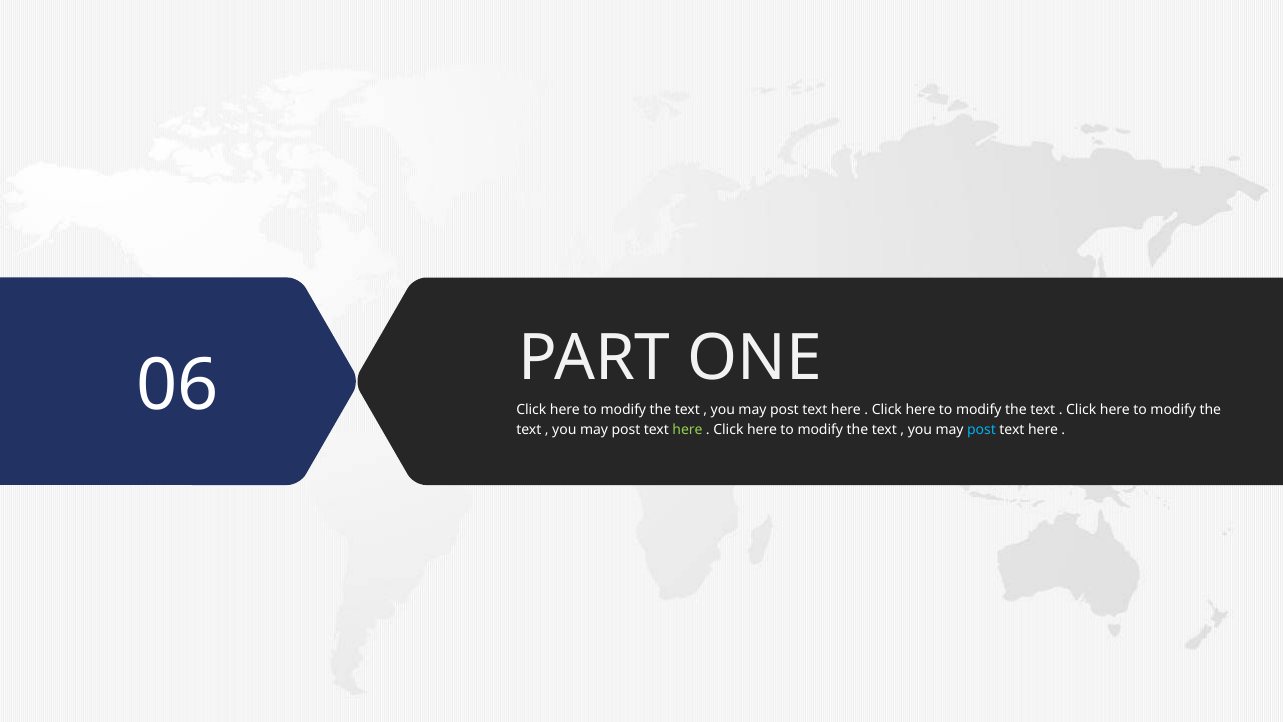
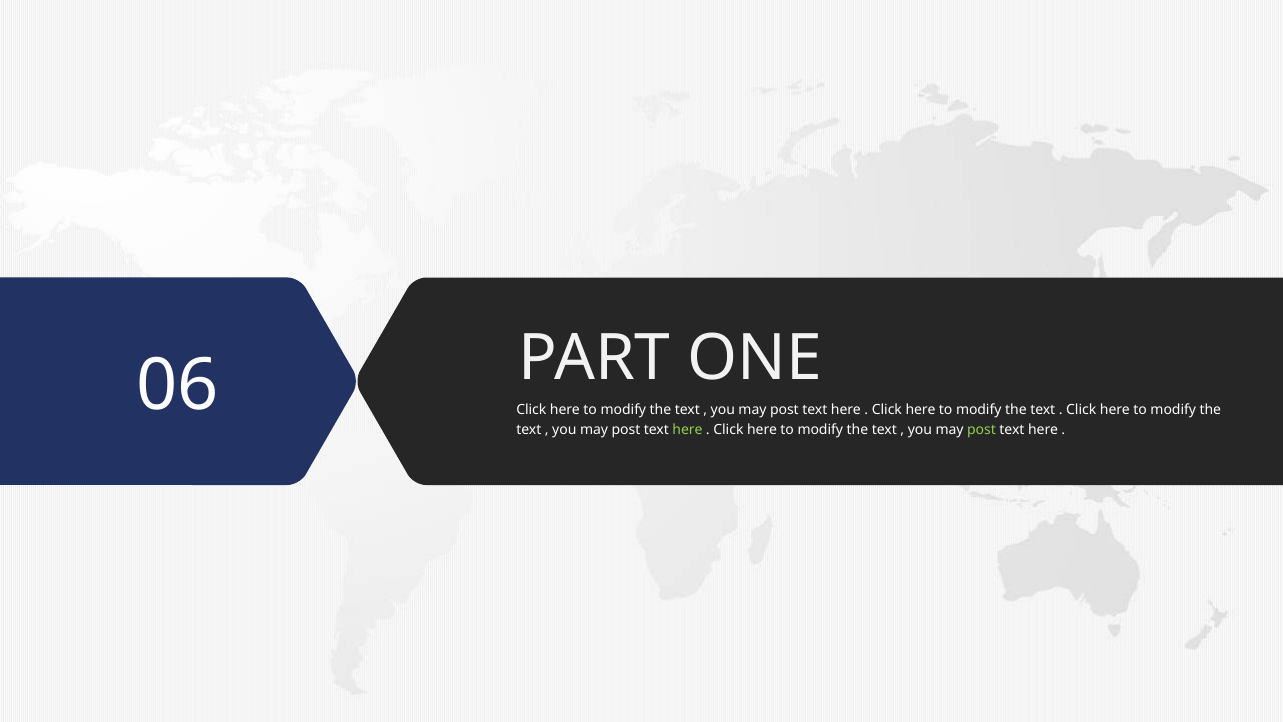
post at (981, 430) colour: light blue -> light green
